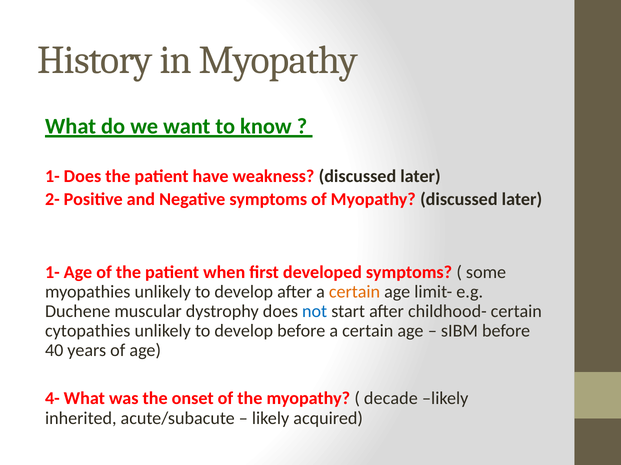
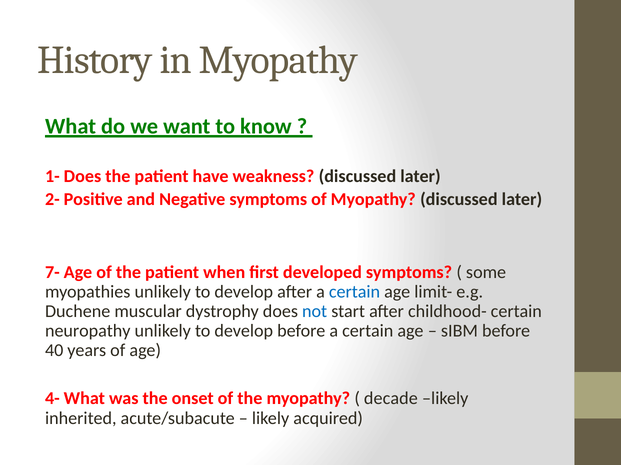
1- at (52, 273): 1- -> 7-
certain at (355, 292) colour: orange -> blue
cytopathies: cytopathies -> neuropathy
